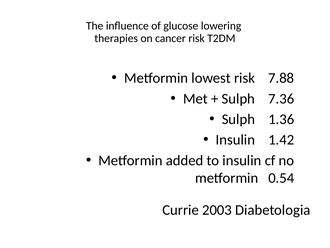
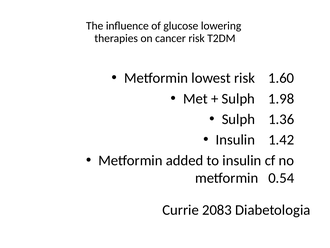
7.88: 7.88 -> 1.60
7.36: 7.36 -> 1.98
2003: 2003 -> 2083
